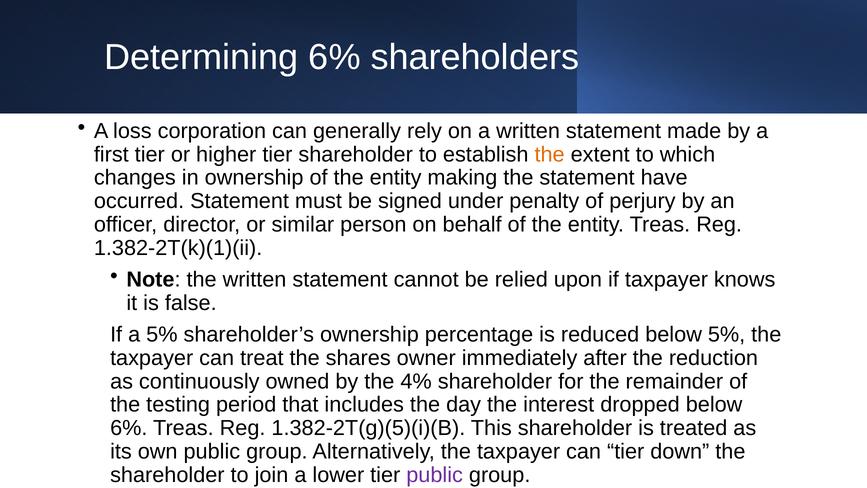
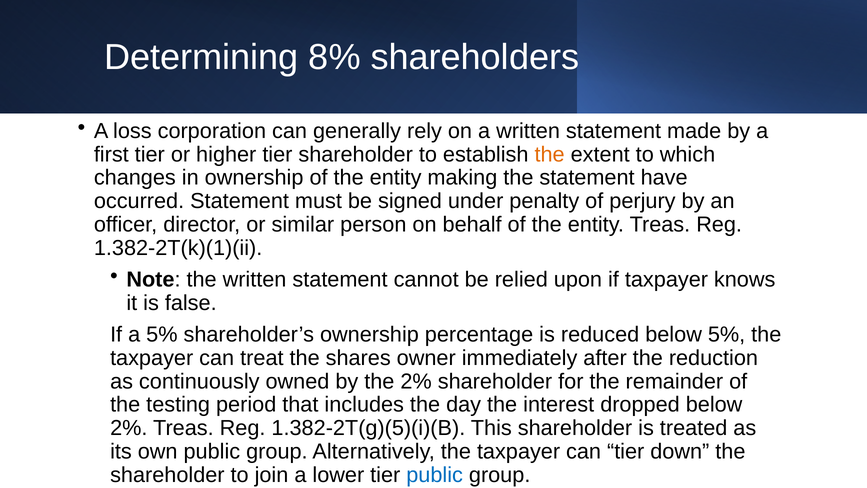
Determining 6%: 6% -> 8%
the 4%: 4% -> 2%
6% at (129, 428): 6% -> 2%
public at (435, 475) colour: purple -> blue
